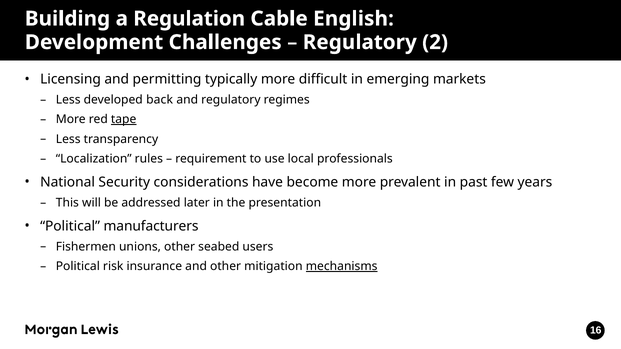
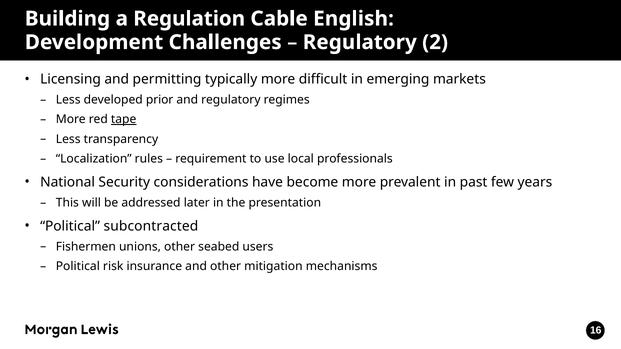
back: back -> prior
manufacturers: manufacturers -> subcontracted
mechanisms underline: present -> none
